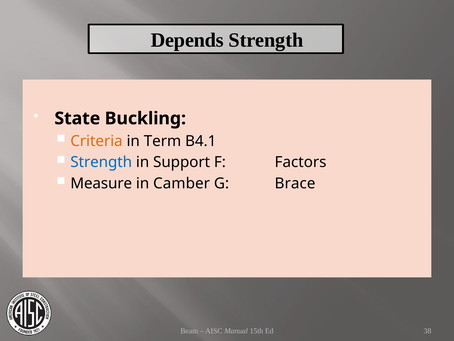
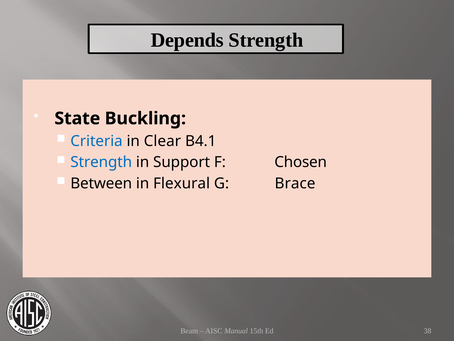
Criteria colour: orange -> blue
Term: Term -> Clear
Factors: Factors -> Chosen
Measure: Measure -> Between
Camber: Camber -> Flexural
